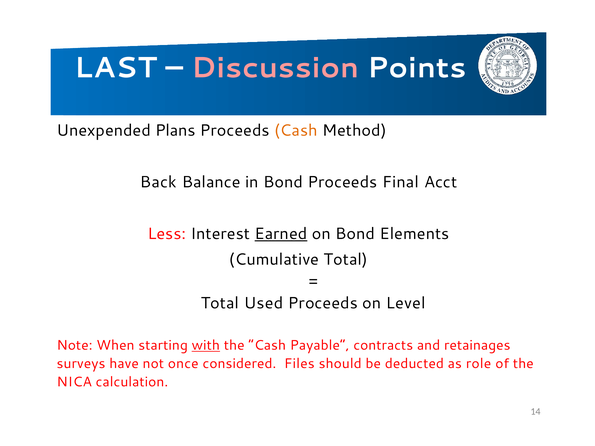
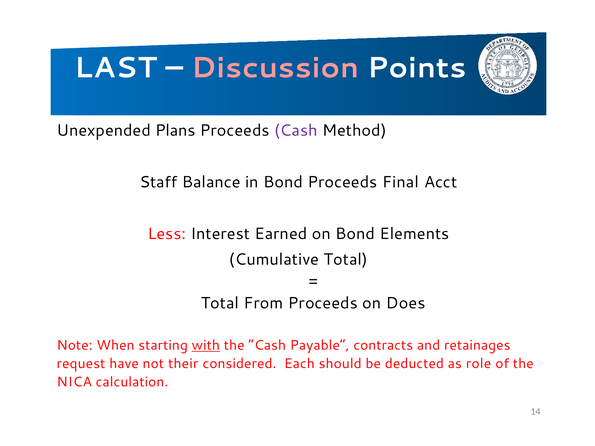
Cash at (296, 130) colour: orange -> purple
Back: Back -> Staff
Earned underline: present -> none
Used: Used -> From
Level: Level -> Does
surveys: surveys -> request
once: once -> their
Files: Files -> Each
